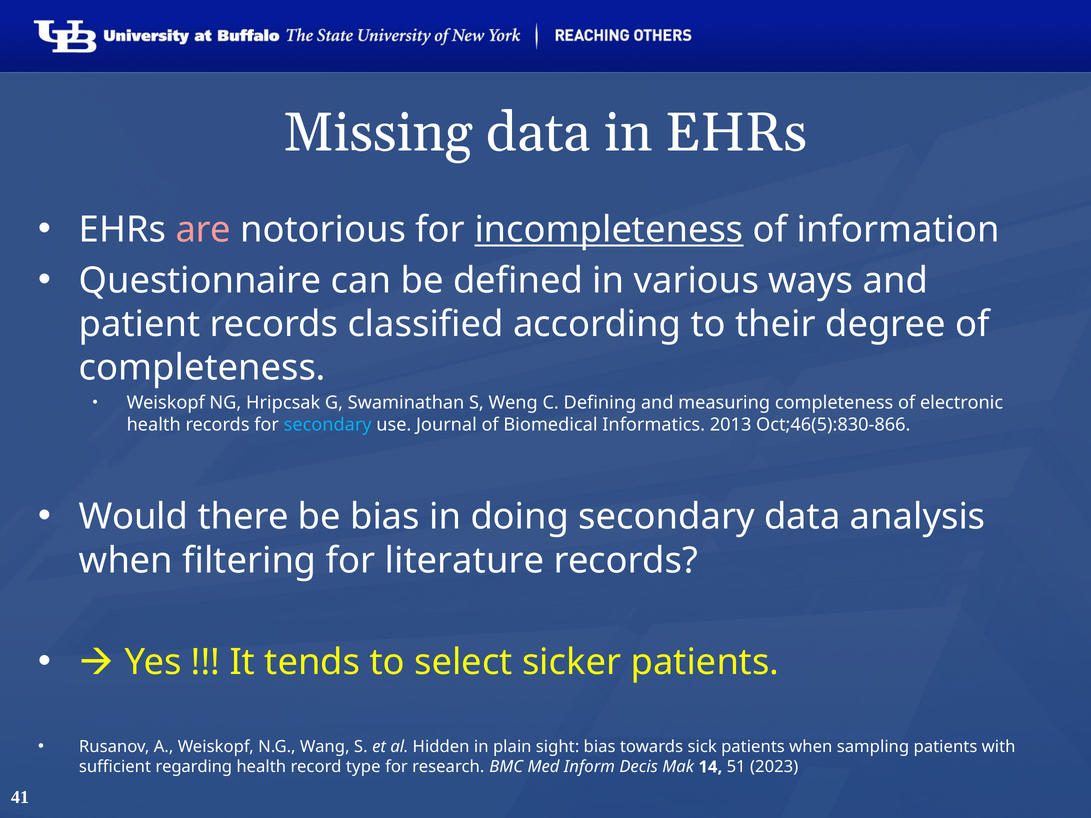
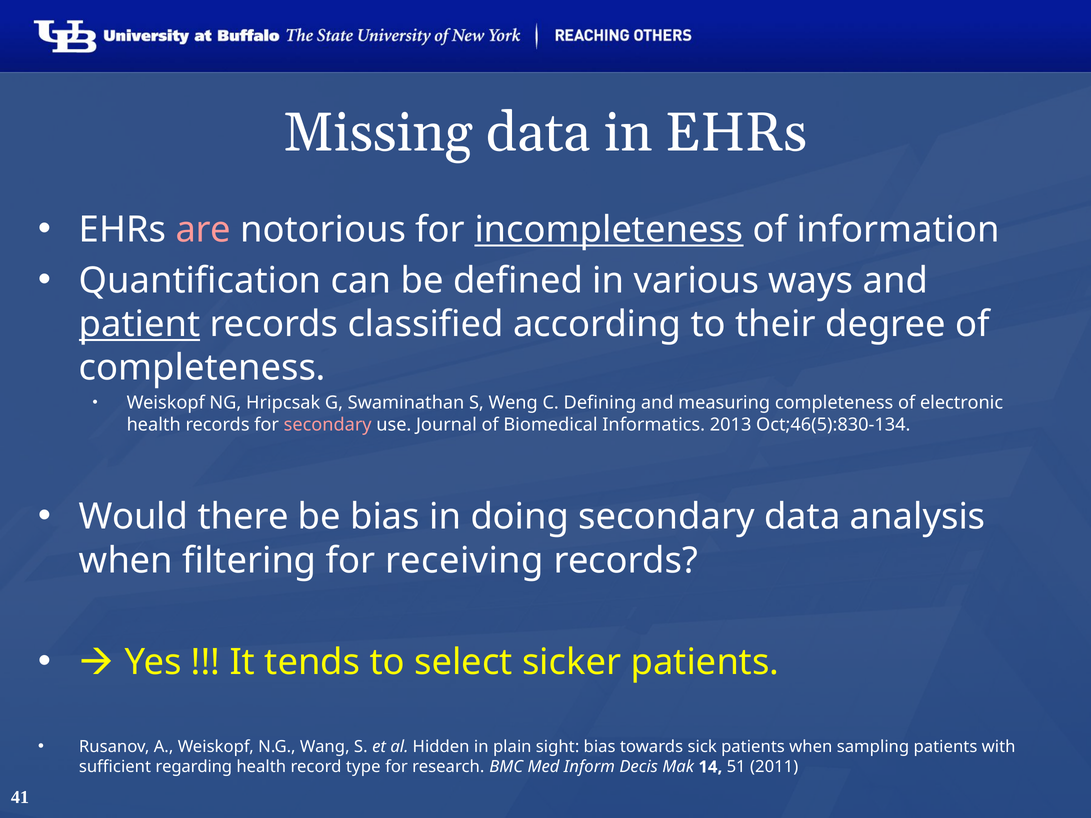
Questionnaire: Questionnaire -> Quantification
patient underline: none -> present
secondary at (328, 425) colour: light blue -> pink
Oct;46(5):830-866: Oct;46(5):830-866 -> Oct;46(5):830-134
literature: literature -> receiving
2023: 2023 -> 2011
